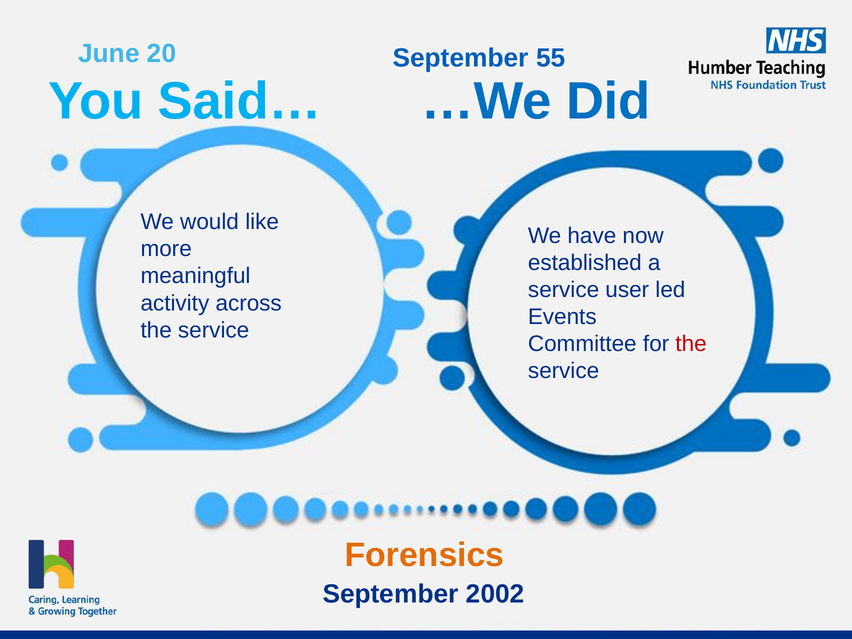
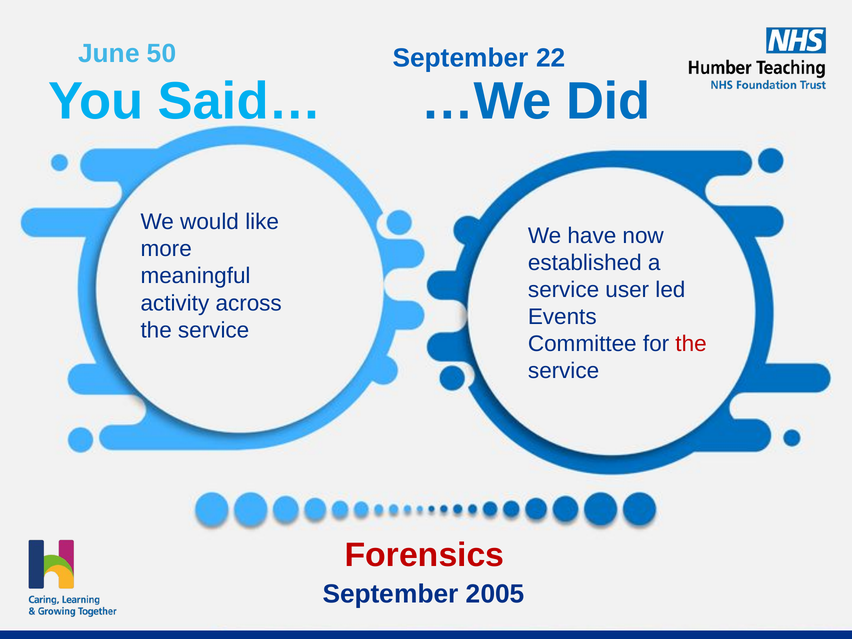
20: 20 -> 50
55: 55 -> 22
Forensics colour: orange -> red
2002: 2002 -> 2005
